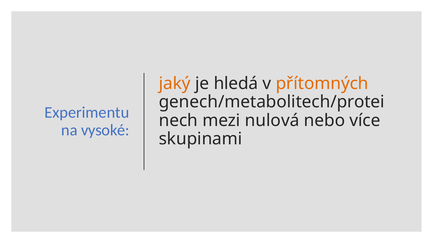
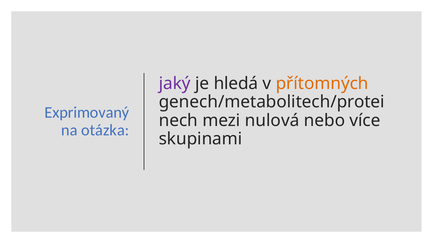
jaký colour: orange -> purple
Experimentu: Experimentu -> Exprimovaný
vysoké: vysoké -> otázka
